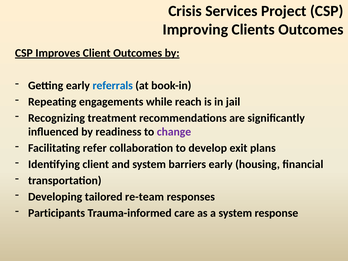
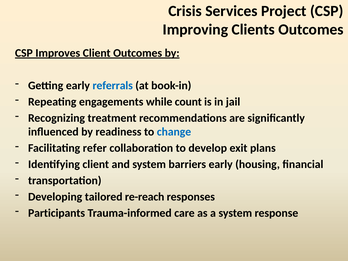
reach: reach -> count
change colour: purple -> blue
re-team: re-team -> re-reach
